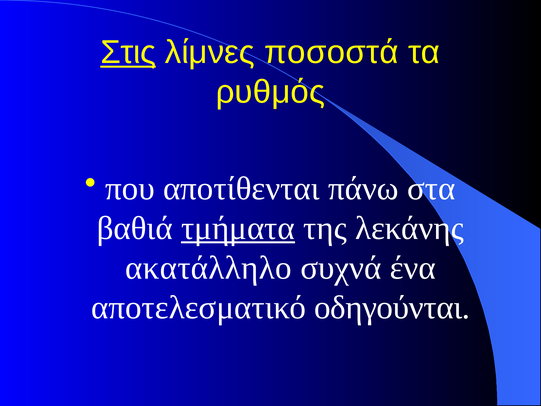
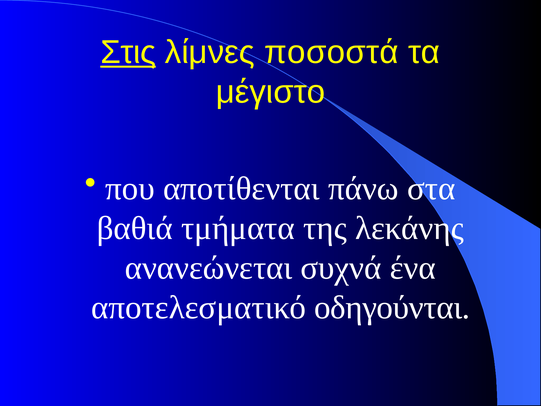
ρυθμός: ρυθμός -> μέγιστο
τμήματα underline: present -> none
ακατάλληλο: ακατάλληλο -> ανανεώνεται
